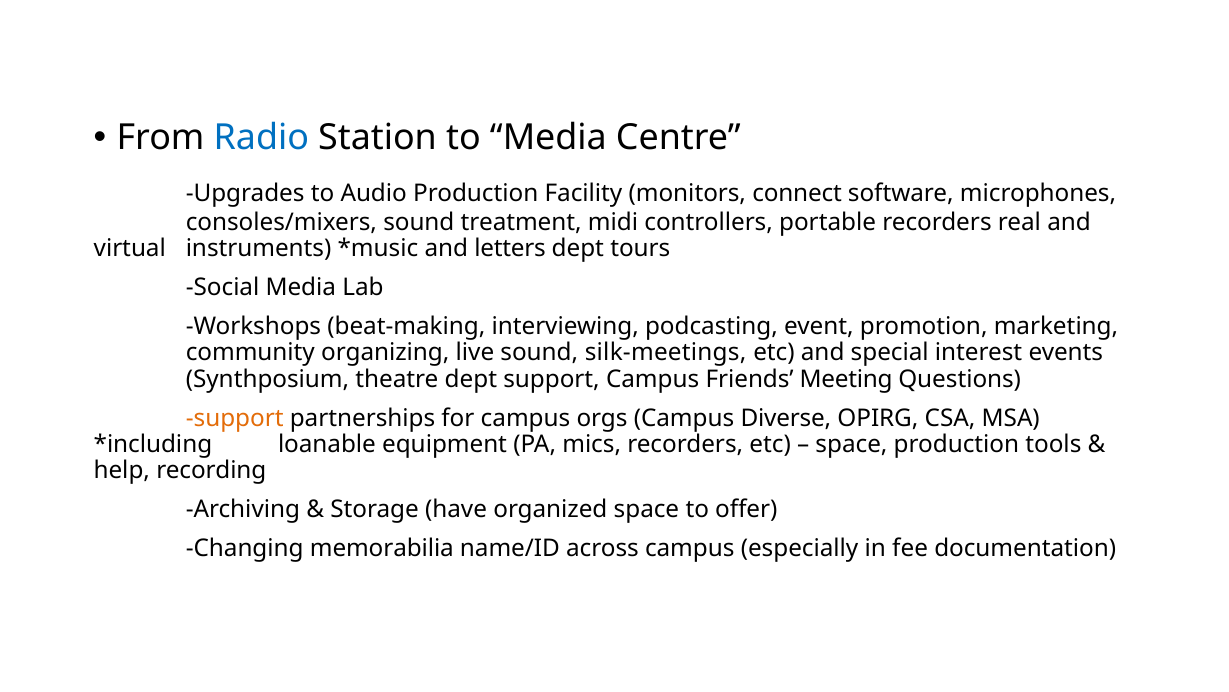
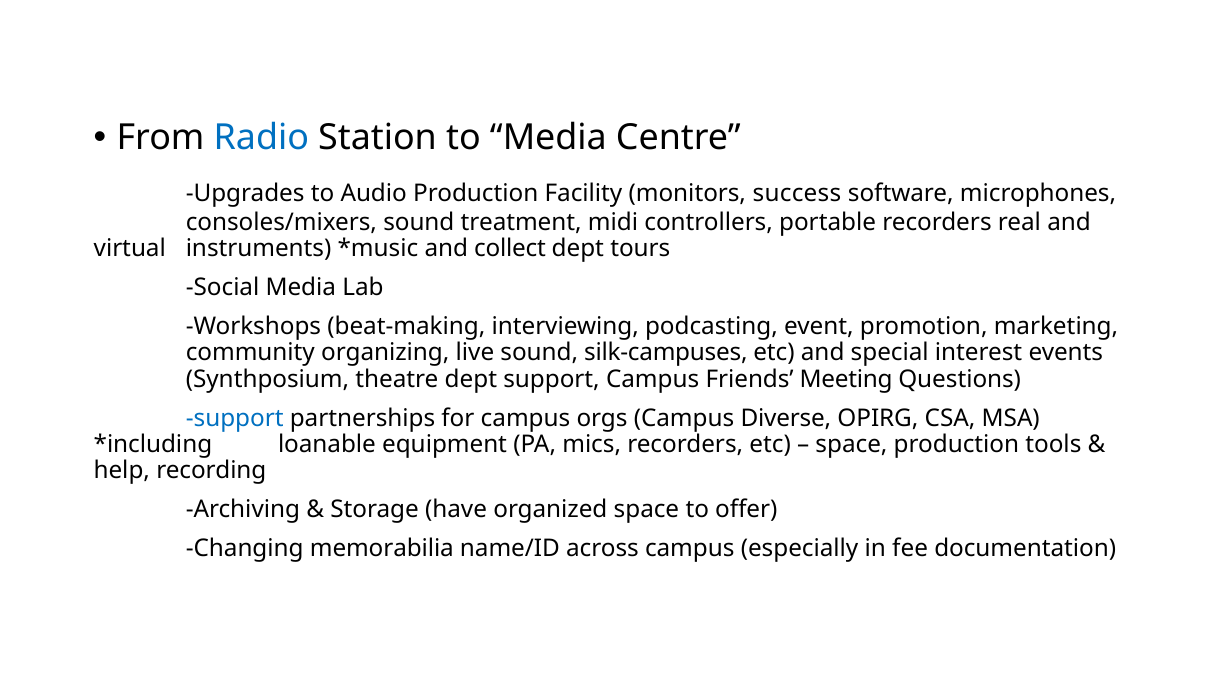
connect: connect -> success
letters: letters -> collect
silk-meetings: silk-meetings -> silk-campuses
support at (235, 418) colour: orange -> blue
